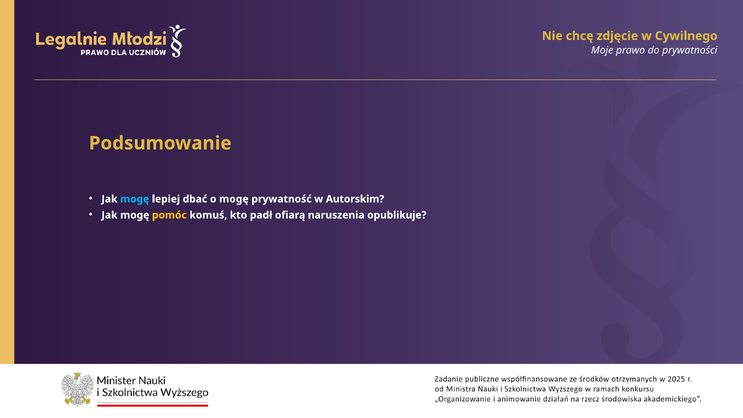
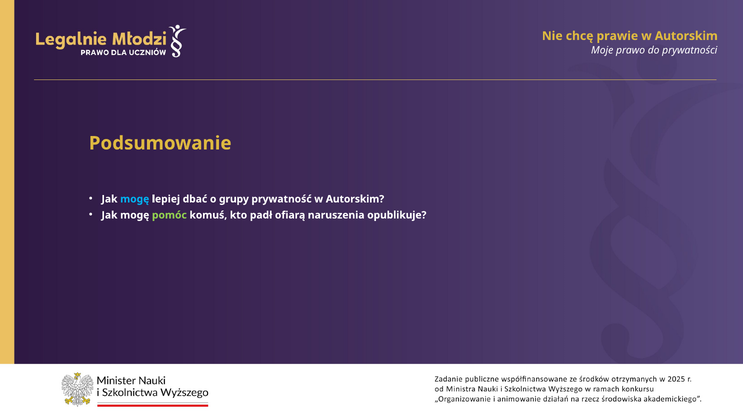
zdjęcie: zdjęcie -> prawie
Cywilnego at (686, 36): Cywilnego -> Autorskim
o mogę: mogę -> grupy
pomóc colour: yellow -> light green
